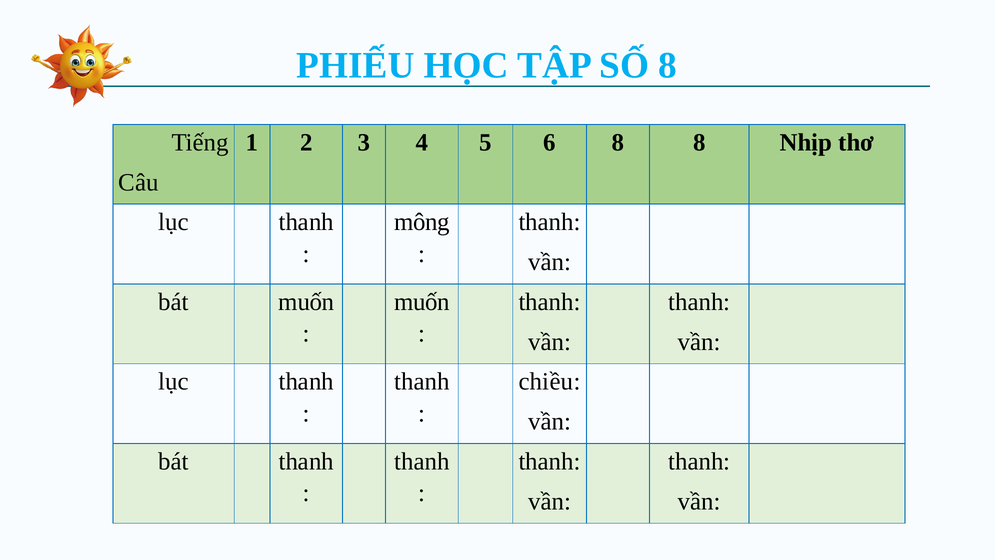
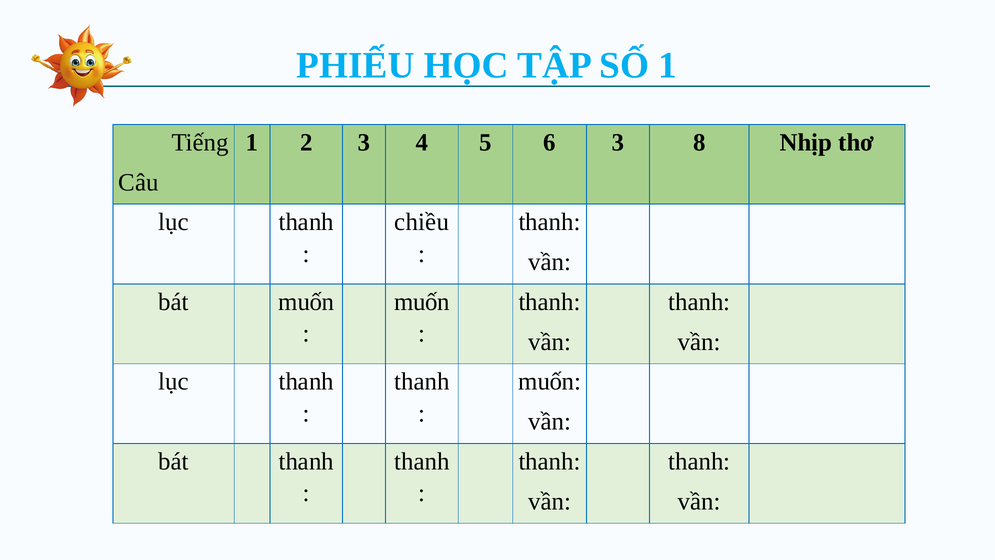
SỐ 8: 8 -> 1
6 8: 8 -> 3
mông: mông -> chiều
chiều at (549, 382): chiều -> muốn
